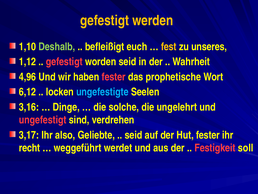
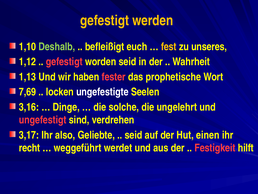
4,96: 4,96 -> 1,13
6,12: 6,12 -> 7,69
ungefestigte colour: light blue -> white
Hut fester: fester -> einen
soll: soll -> hilft
